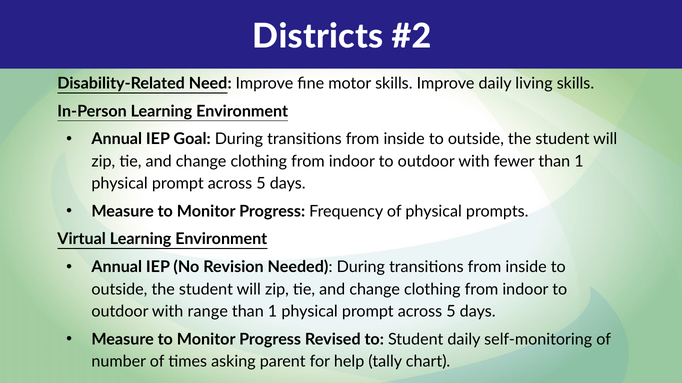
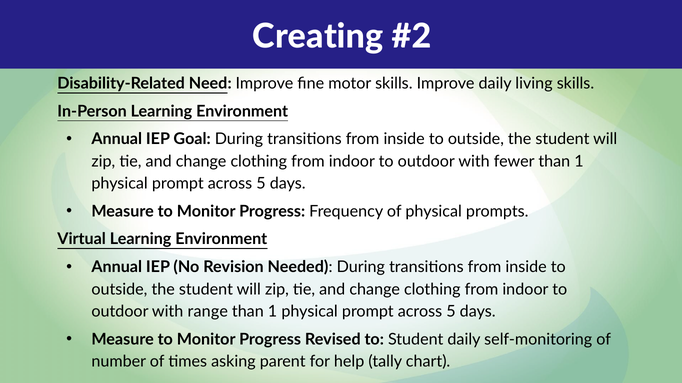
Districts: Districts -> Creating
